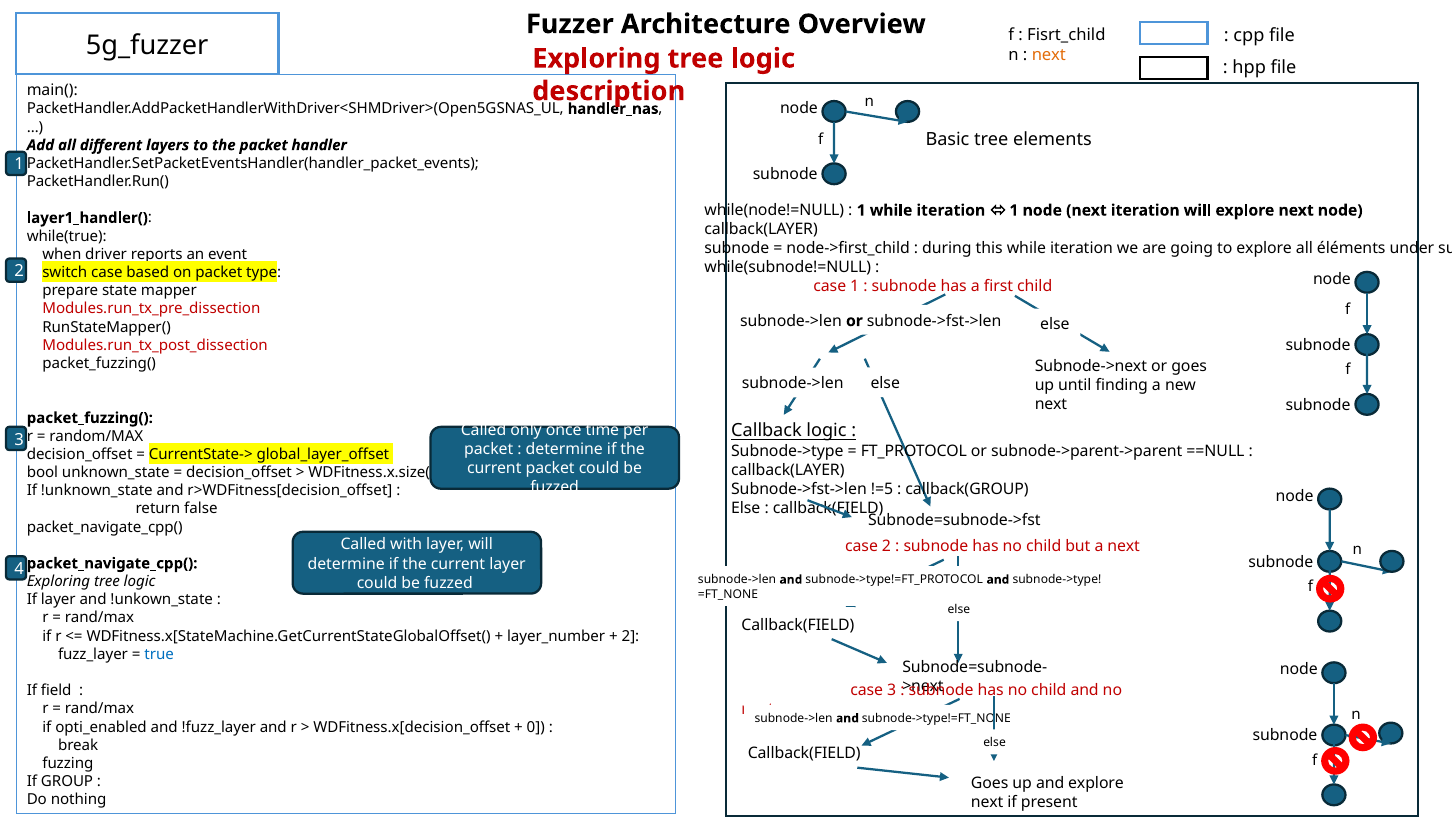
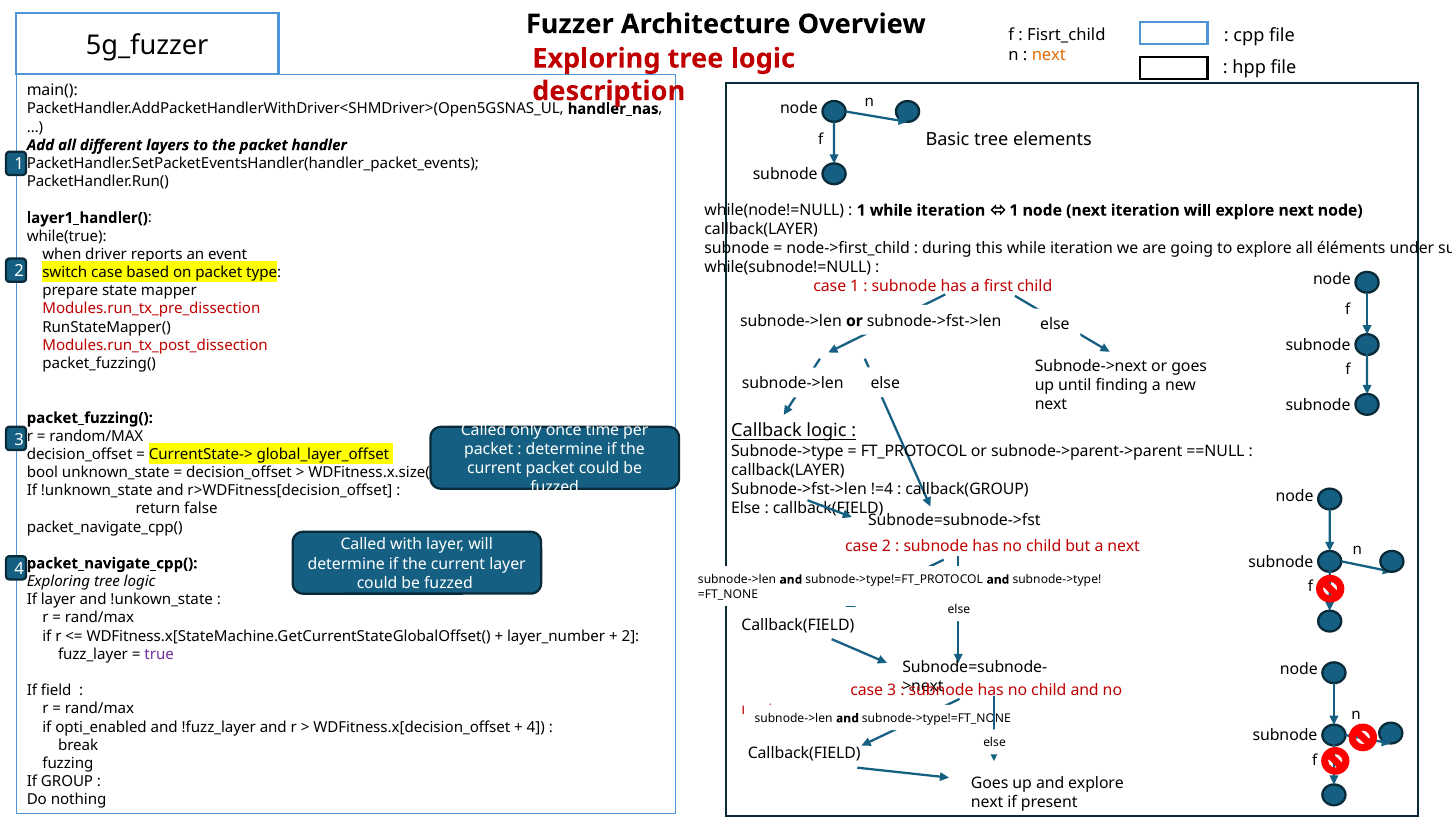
!=5: !=5 -> !=4
true colour: blue -> purple
0 at (536, 727): 0 -> 4
